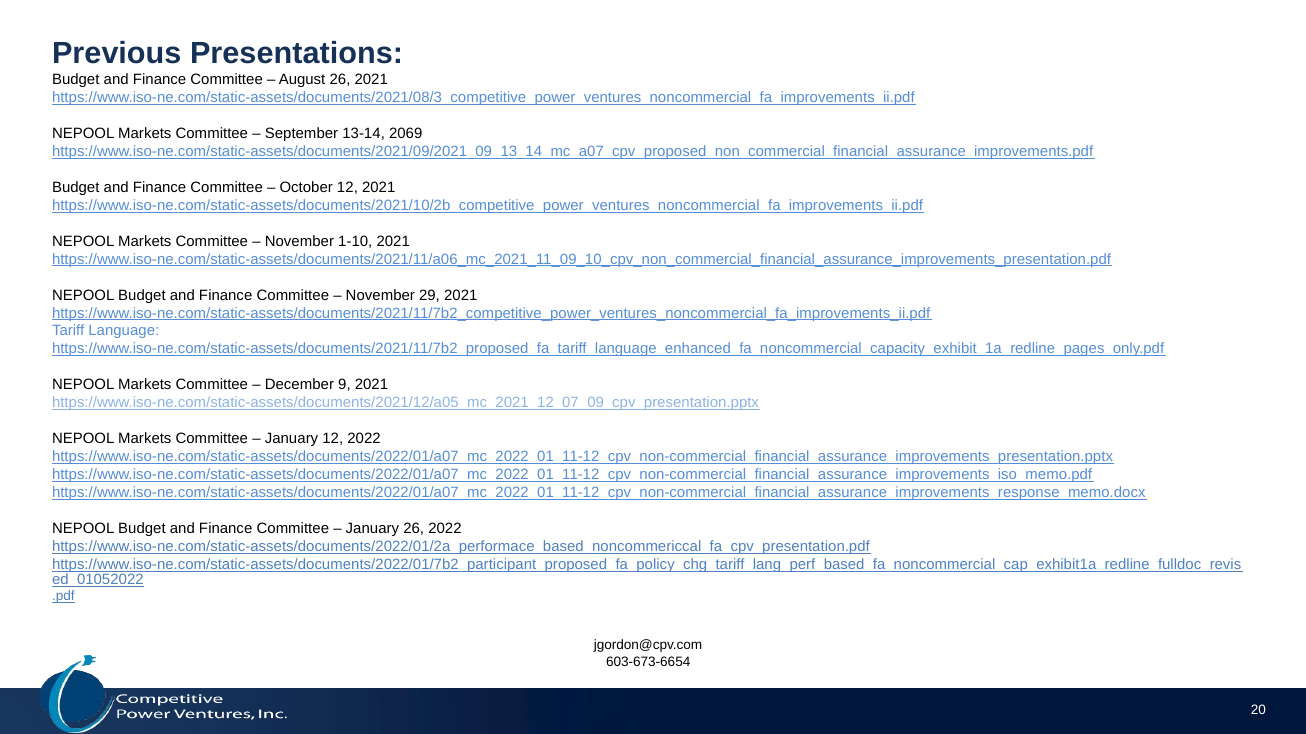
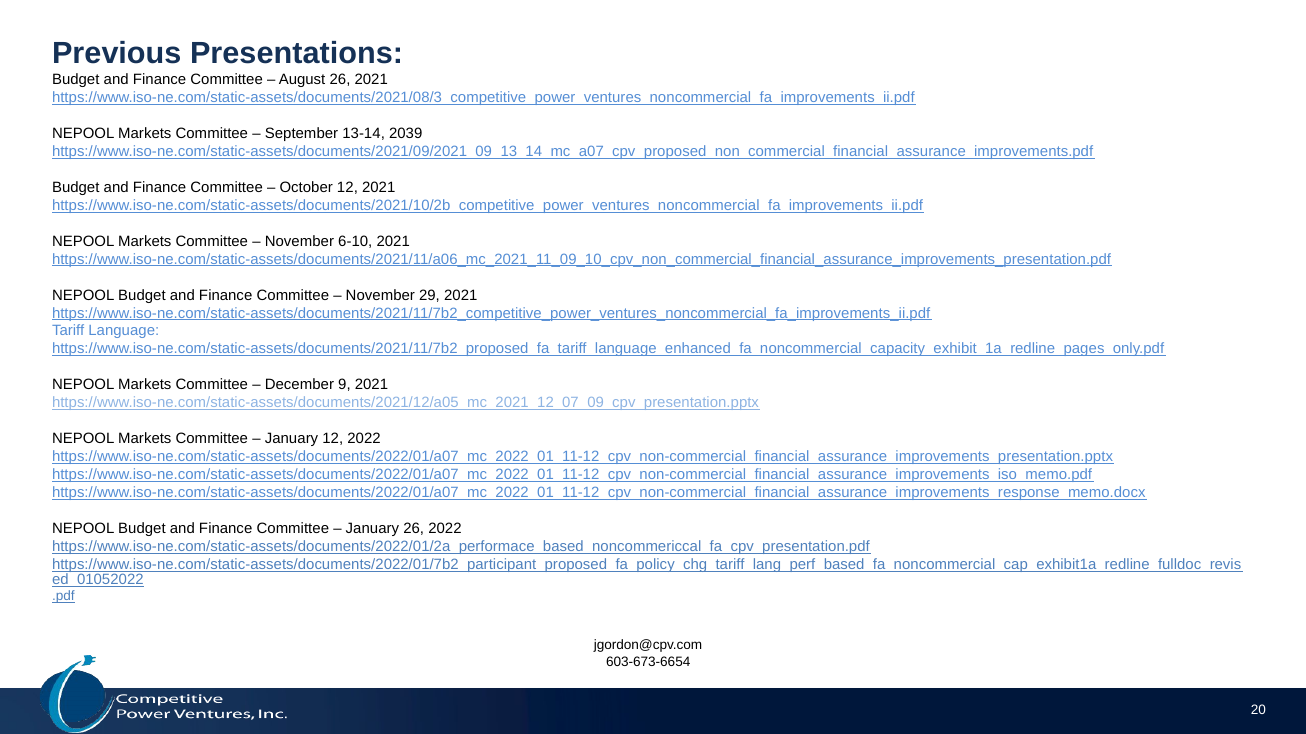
2069: 2069 -> 2039
1-10: 1-10 -> 6-10
